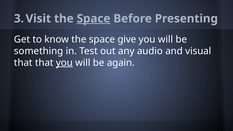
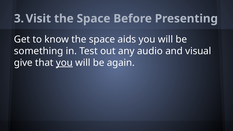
Space at (94, 19) underline: present -> none
give: give -> aids
that at (23, 63): that -> give
